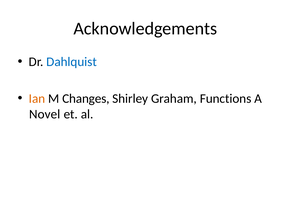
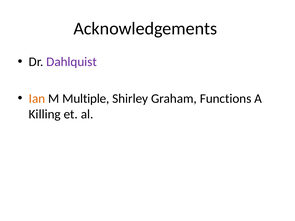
Dahlquist colour: blue -> purple
Changes: Changes -> Multiple
Novel: Novel -> Killing
